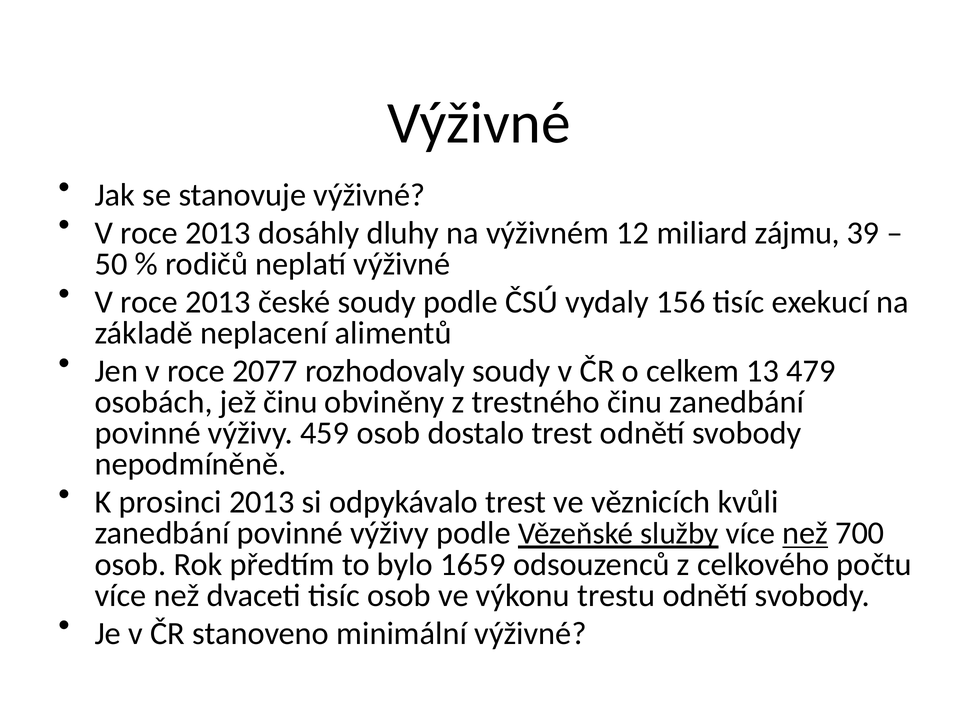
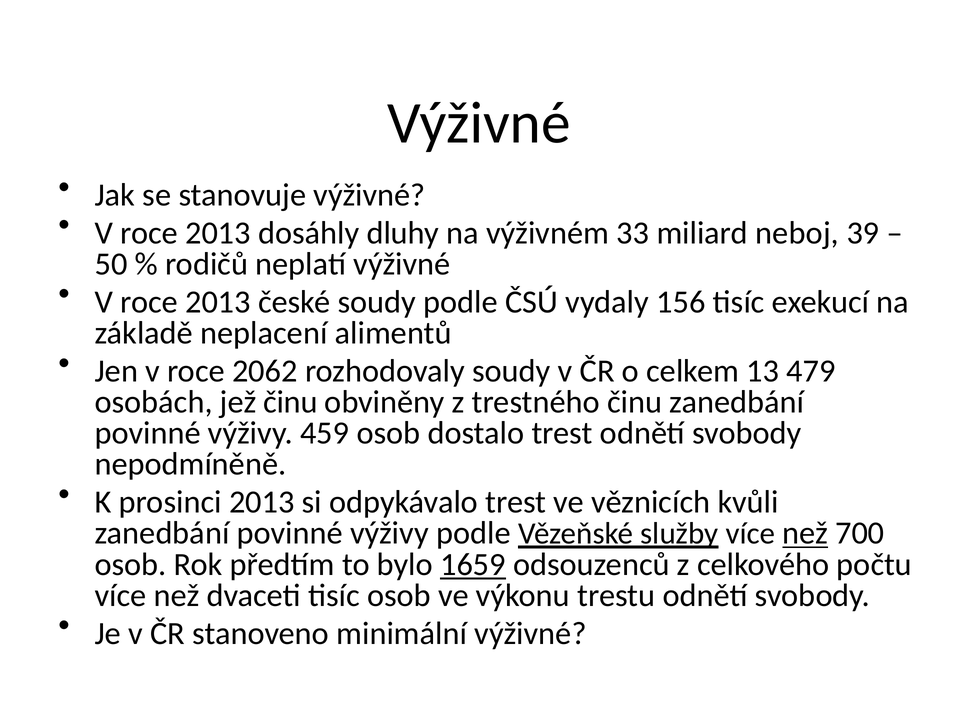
12: 12 -> 33
zájmu: zájmu -> neboj
2077: 2077 -> 2062
1659 underline: none -> present
